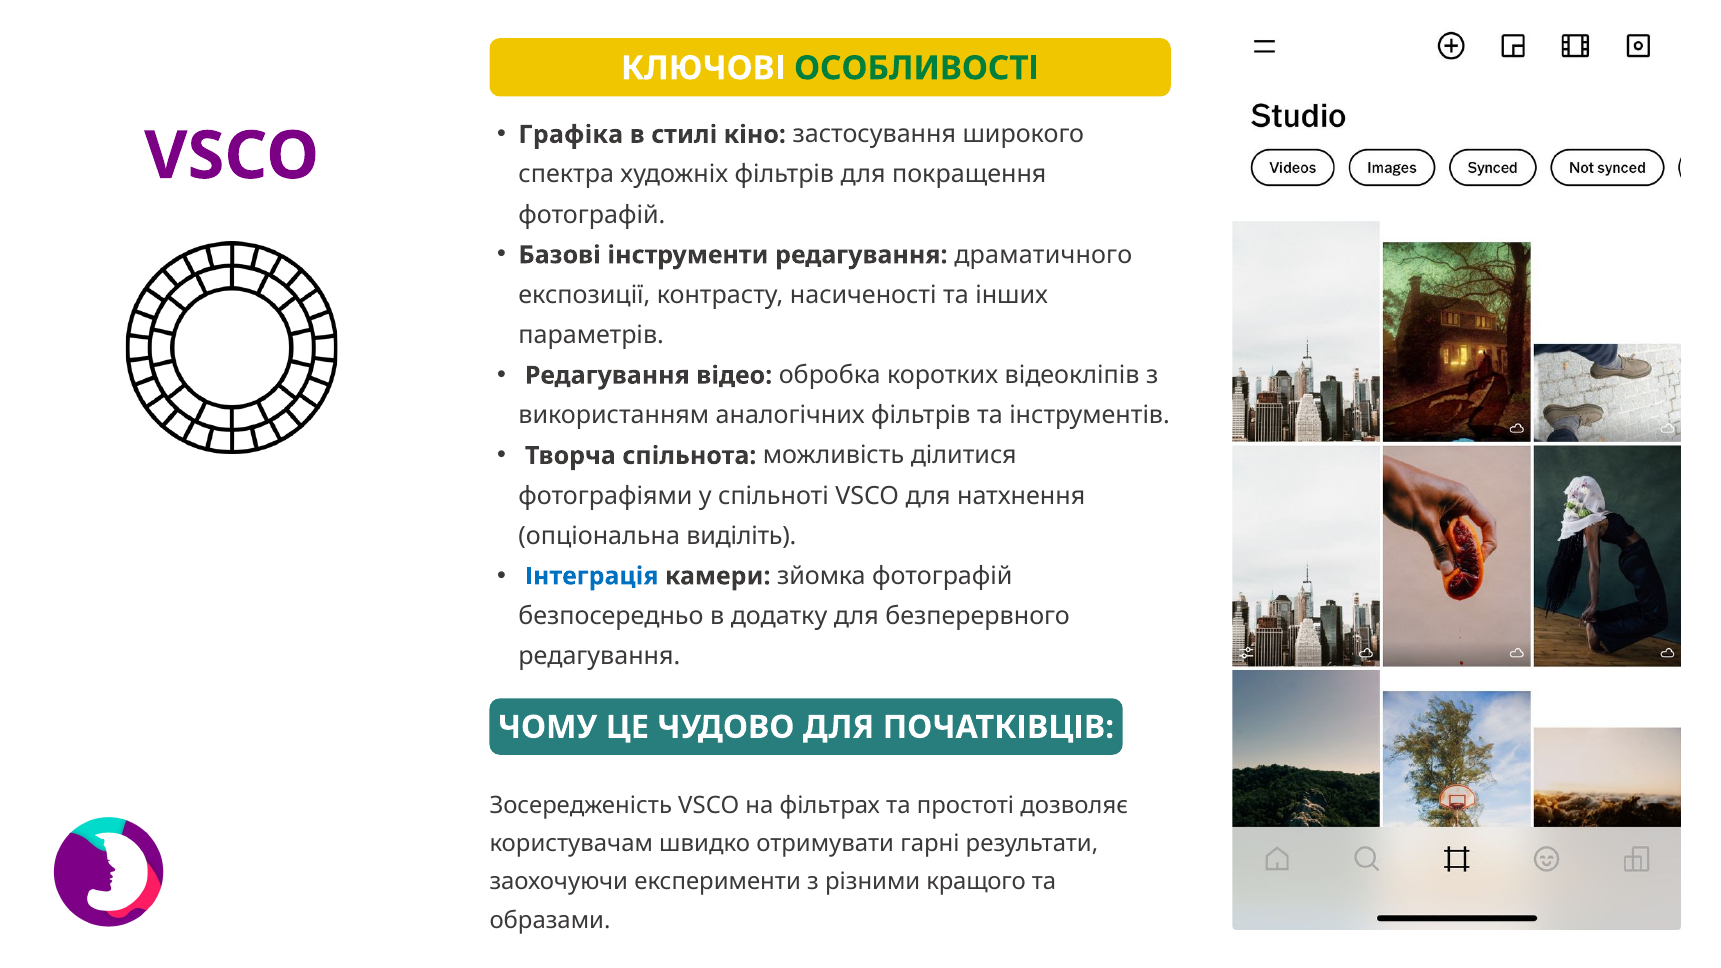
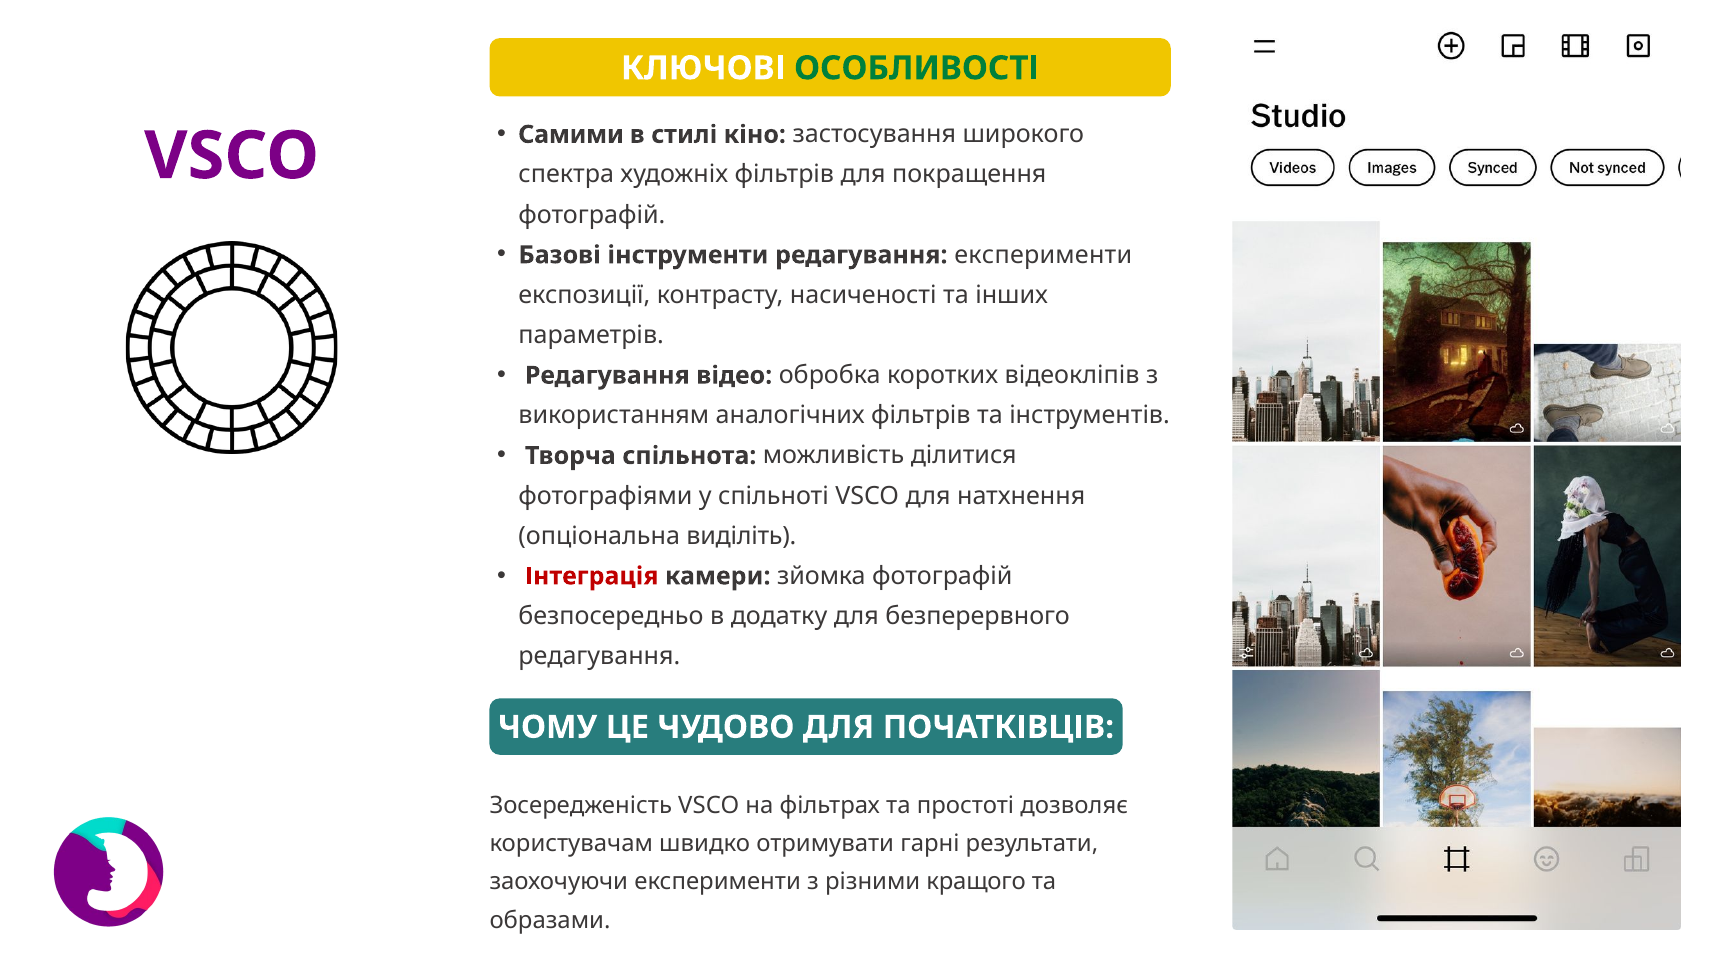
Графіка: Графіка -> Самими
редагування драматичного: драматичного -> експерименти
Інтеграція colour: blue -> red
